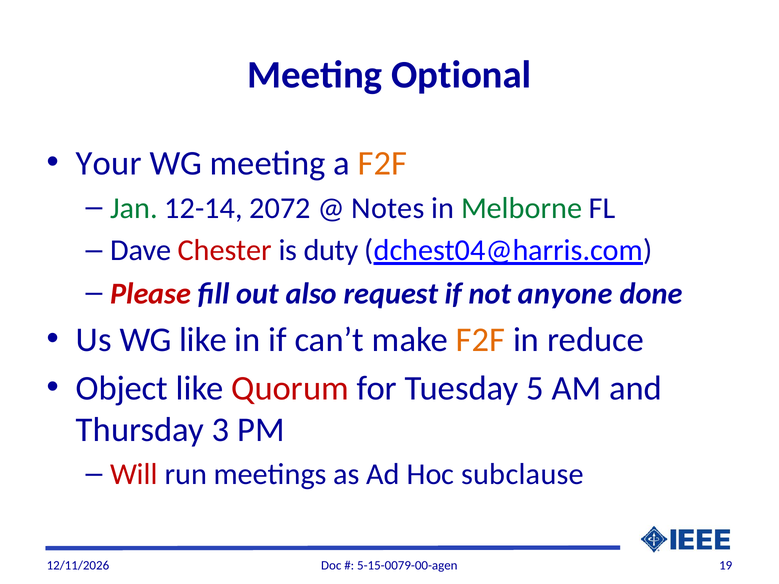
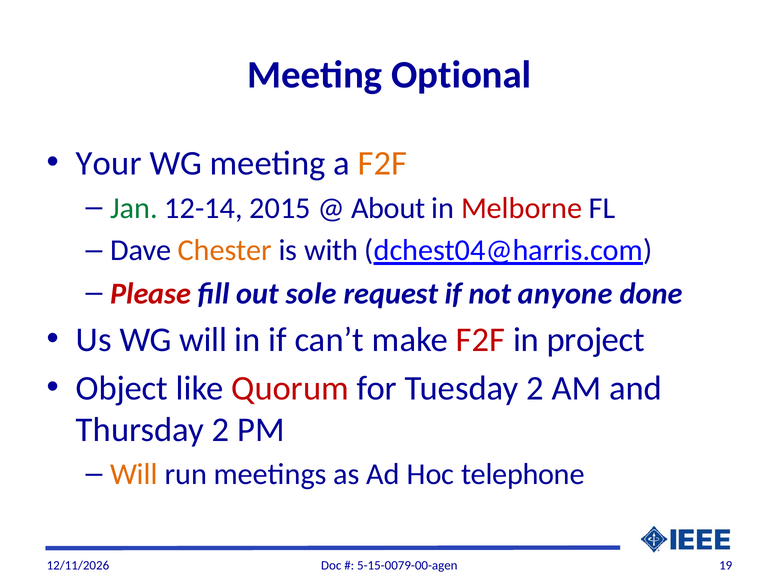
2072: 2072 -> 2015
Notes: Notes -> About
Melborne colour: green -> red
Chester colour: red -> orange
duty: duty -> with
also: also -> sole
WG like: like -> will
F2F at (480, 340) colour: orange -> red
reduce: reduce -> project
Tuesday 5: 5 -> 2
Thursday 3: 3 -> 2
Will at (134, 475) colour: red -> orange
subclause: subclause -> telephone
